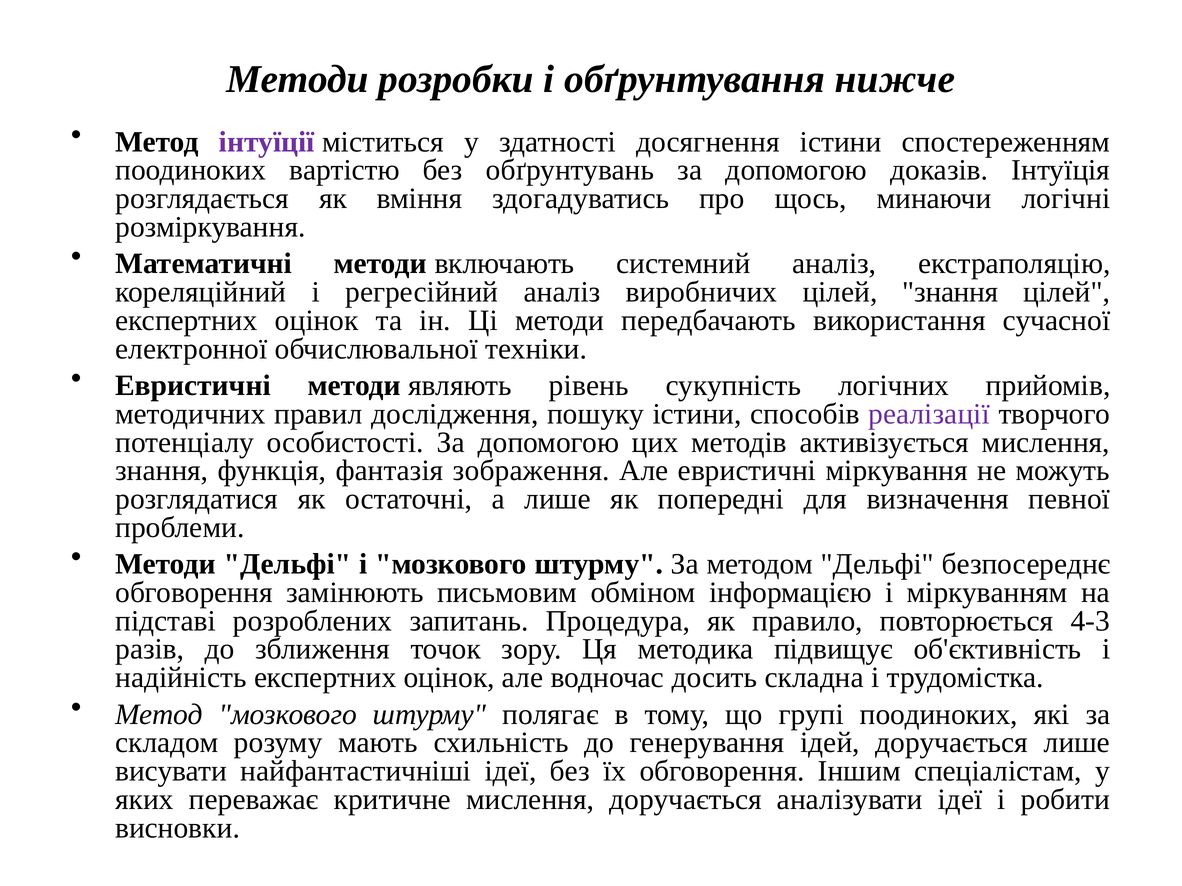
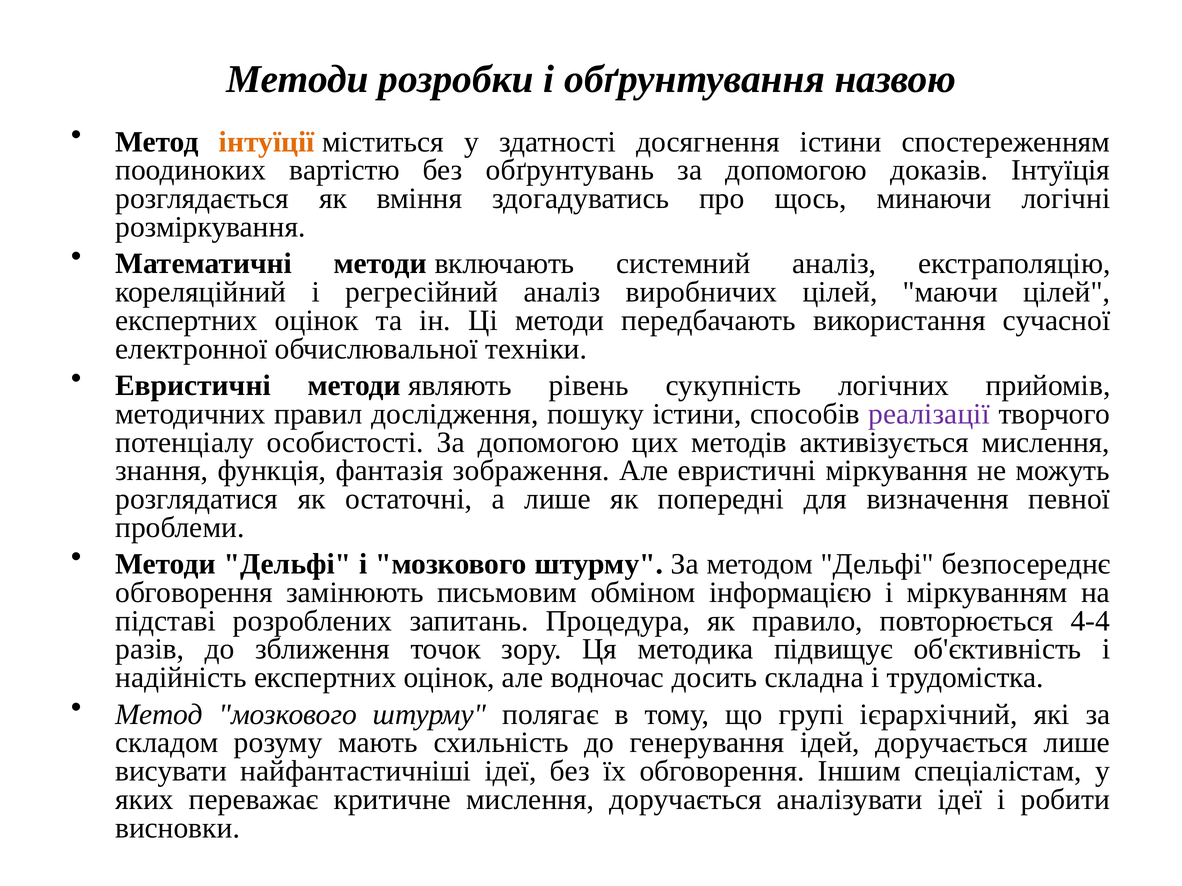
нижче: нижче -> назвою
інтуїції colour: purple -> orange
цілей знання: знання -> маючи
4-3: 4-3 -> 4-4
групі поодиноких: поодиноких -> ієрархічний
